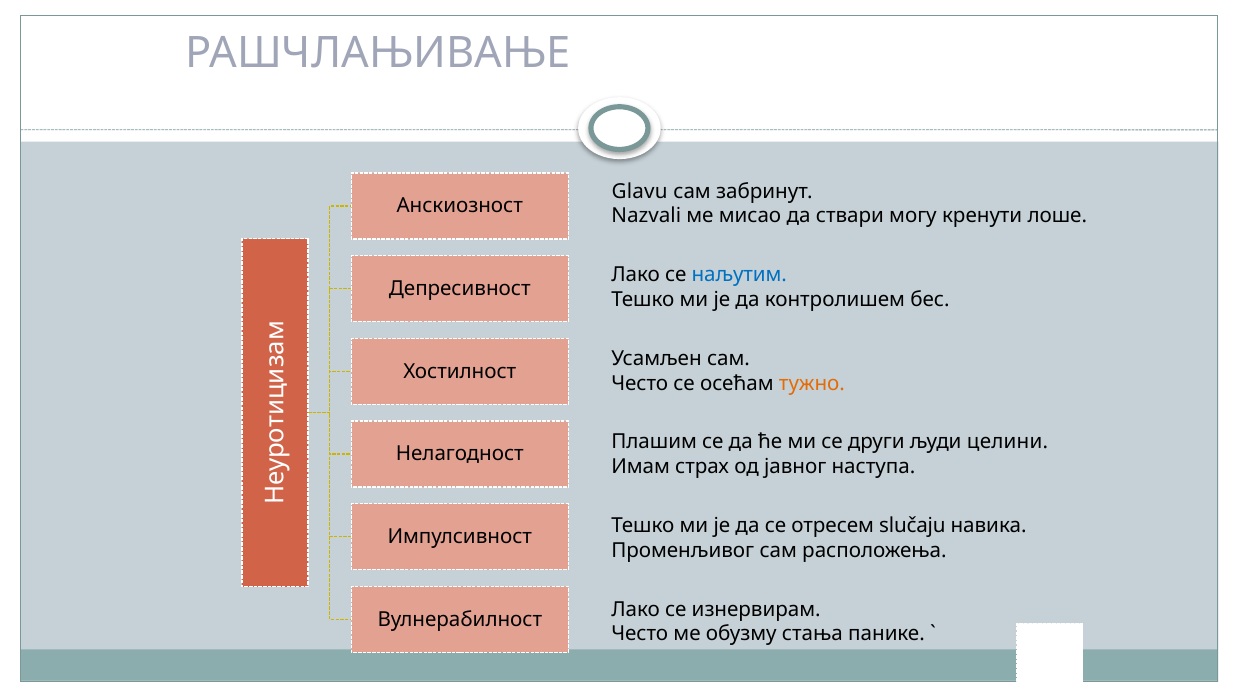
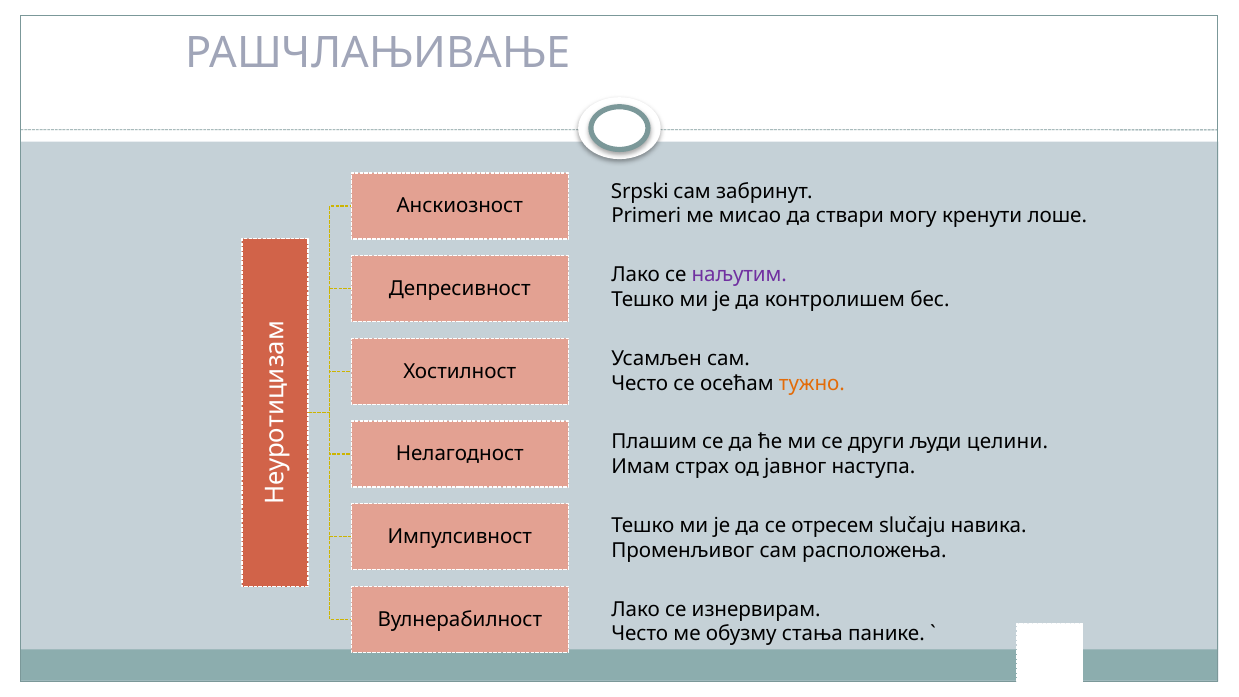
Glavu: Glavu -> Srpski
Nazvali: Nazvali -> Primeri
наљутим colour: blue -> purple
